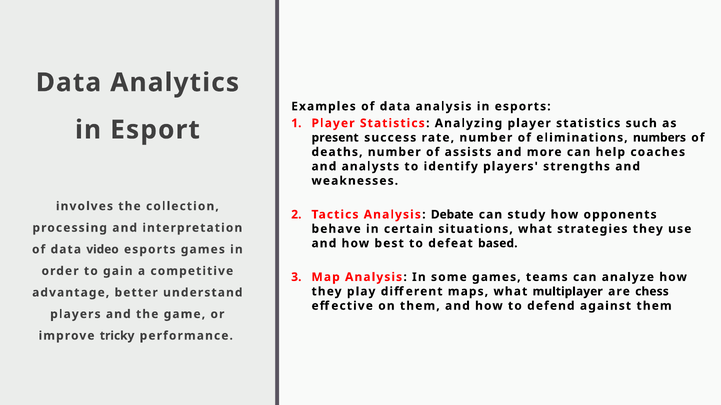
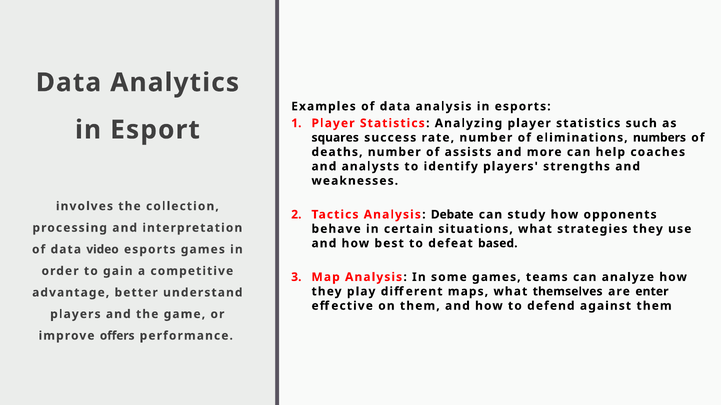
present: present -> squares
multiplayer: multiplayer -> themselves
chess: chess -> enter
tricky: tricky -> offers
